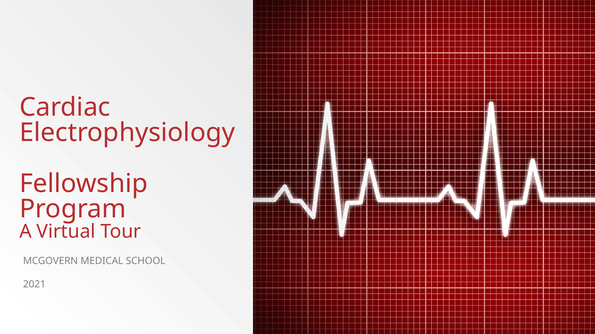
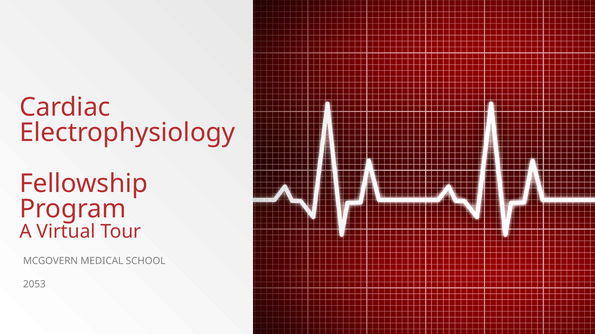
2021: 2021 -> 2053
